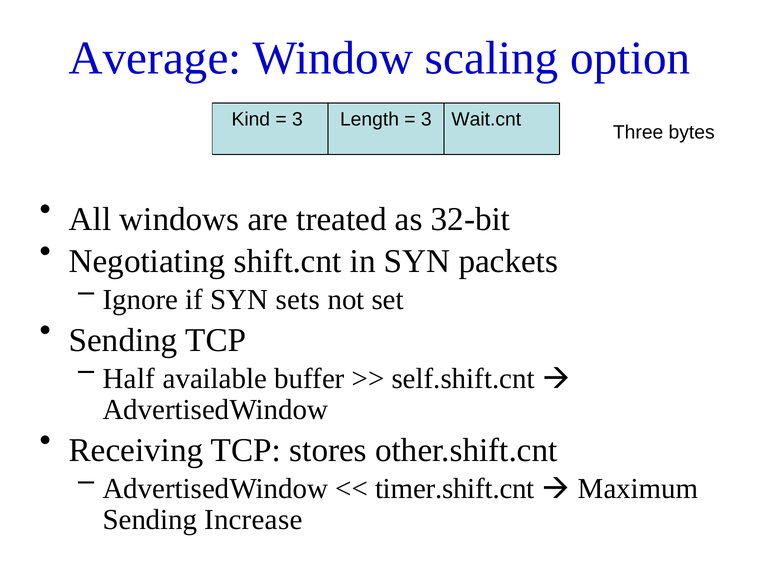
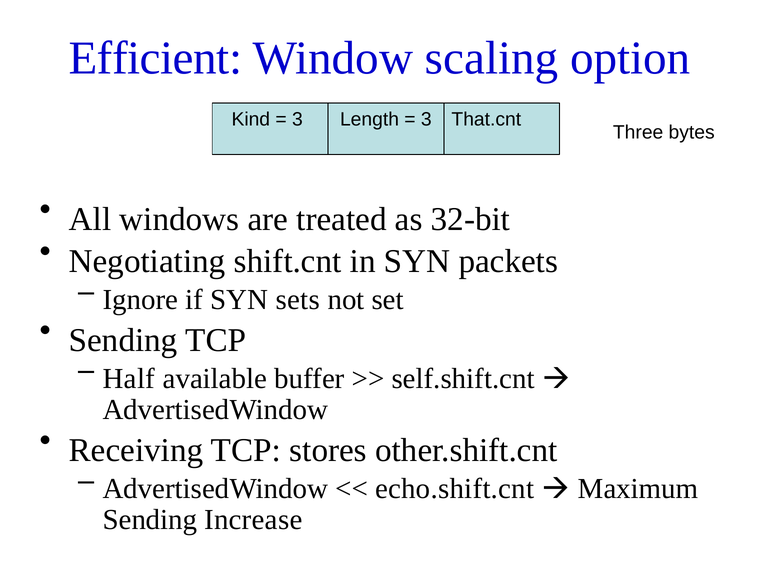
Average: Average -> Efficient
Wait.cnt: Wait.cnt -> That.cnt
timer.shift.cnt: timer.shift.cnt -> echo.shift.cnt
